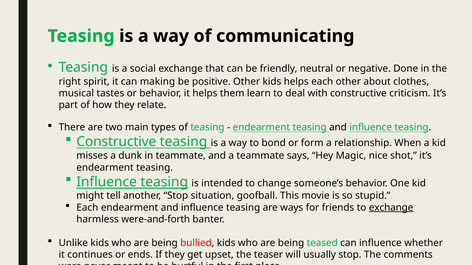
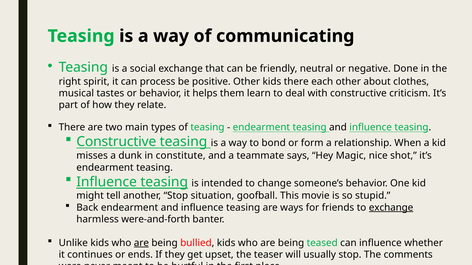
making: making -> process
kids helps: helps -> there
in teammate: teammate -> constitute
Each at (87, 208): Each -> Back
are at (141, 243) underline: none -> present
